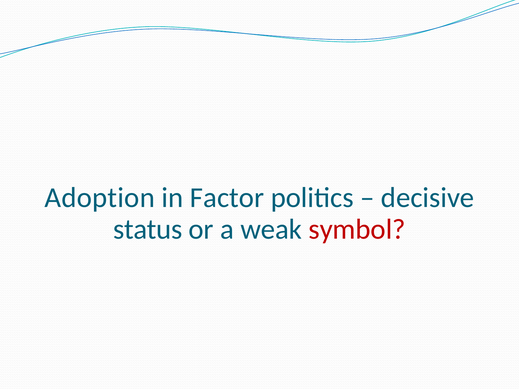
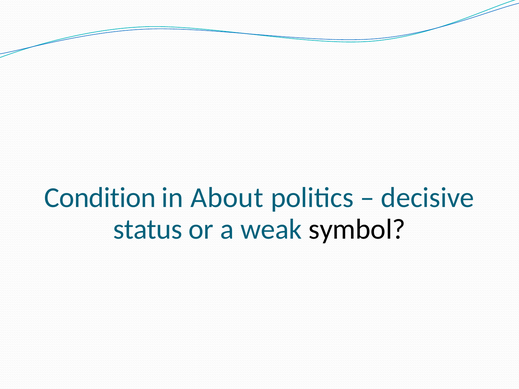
Adoption: Adoption -> Condition
Factor: Factor -> About
symbol colour: red -> black
